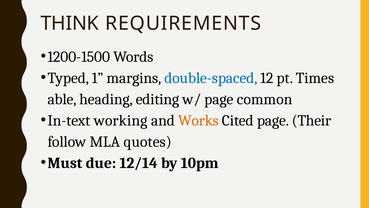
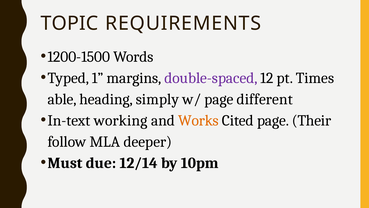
THINK: THINK -> TOPIC
double-spaced colour: blue -> purple
editing: editing -> simply
common: common -> different
quotes: quotes -> deeper
